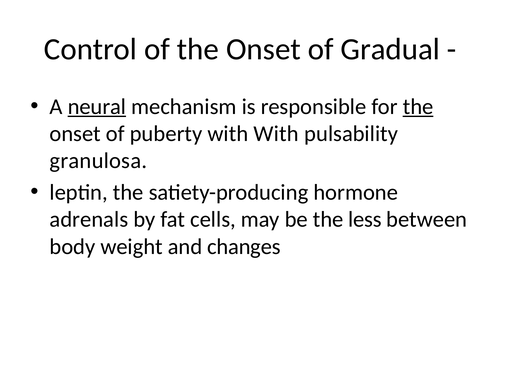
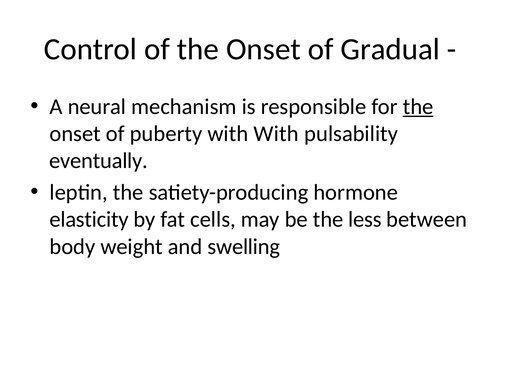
neural underline: present -> none
granulosa: granulosa -> eventually
adrenals: adrenals -> elasticity
changes: changes -> swelling
